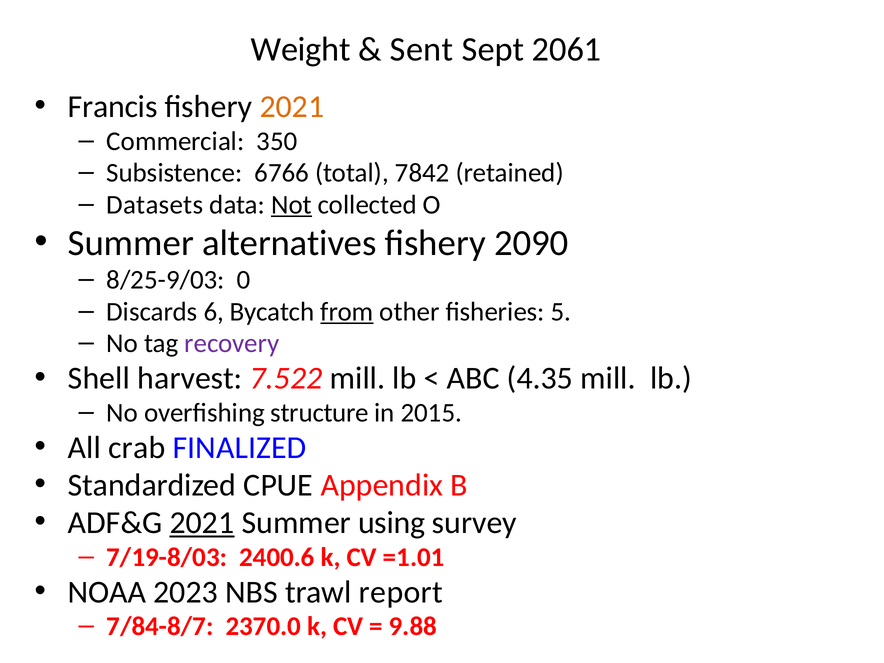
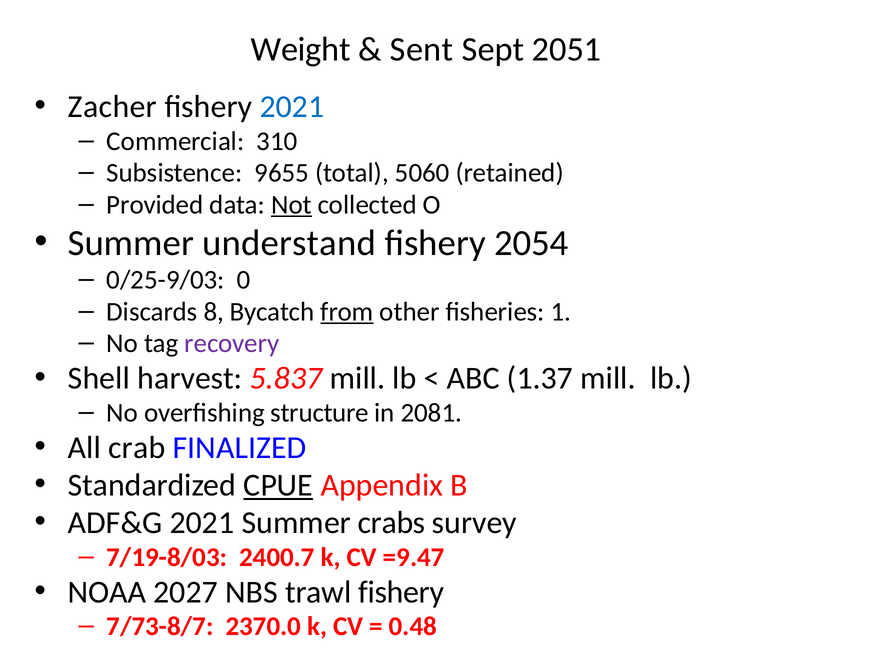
2061: 2061 -> 2051
Francis: Francis -> Zacher
2021 at (292, 107) colour: orange -> blue
350: 350 -> 310
6766: 6766 -> 9655
7842: 7842 -> 5060
Datasets: Datasets -> Provided
alternatives: alternatives -> understand
2090: 2090 -> 2054
8/25-9/03: 8/25-9/03 -> 0/25-9/03
6: 6 -> 8
5: 5 -> 1
7.522: 7.522 -> 5.837
4.35: 4.35 -> 1.37
2015: 2015 -> 2081
CPUE underline: none -> present
2021 at (202, 523) underline: present -> none
using: using -> crabs
2400.6: 2400.6 -> 2400.7
=1.01: =1.01 -> =9.47
2023: 2023 -> 2027
trawl report: report -> fishery
7/84-8/7: 7/84-8/7 -> 7/73-8/7
9.88: 9.88 -> 0.48
